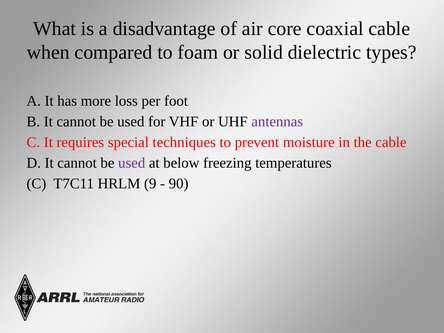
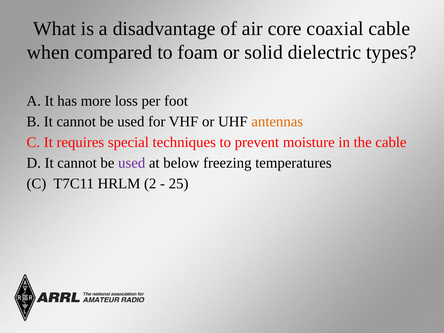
antennas colour: purple -> orange
9: 9 -> 2
90: 90 -> 25
